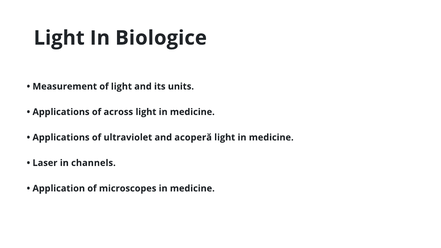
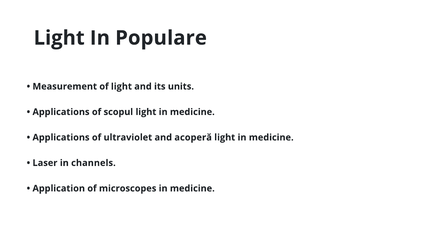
Biologice: Biologice -> Populare
across: across -> scopul
